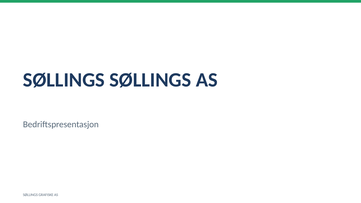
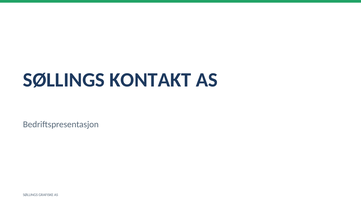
SØLLINGS SØLLINGS: SØLLINGS -> KONTAKT
